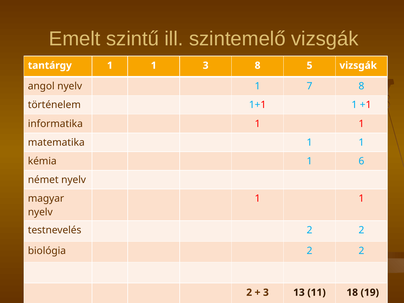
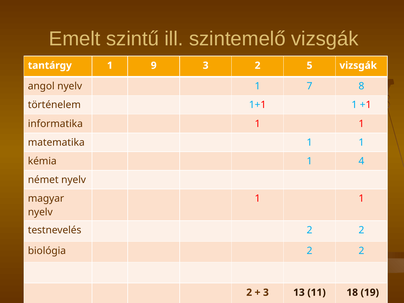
tantárgy 1 1: 1 -> 9
3 8: 8 -> 2
6: 6 -> 4
